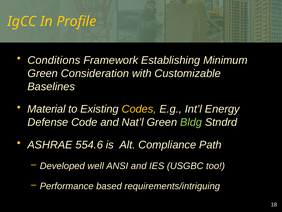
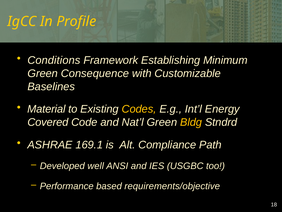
Consideration: Consideration -> Consequence
Defense: Defense -> Covered
Bldg colour: light green -> yellow
554.6: 554.6 -> 169.1
requirements/intriguing: requirements/intriguing -> requirements/objective
